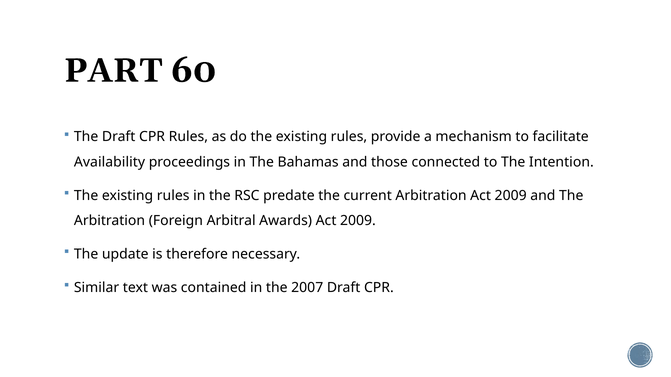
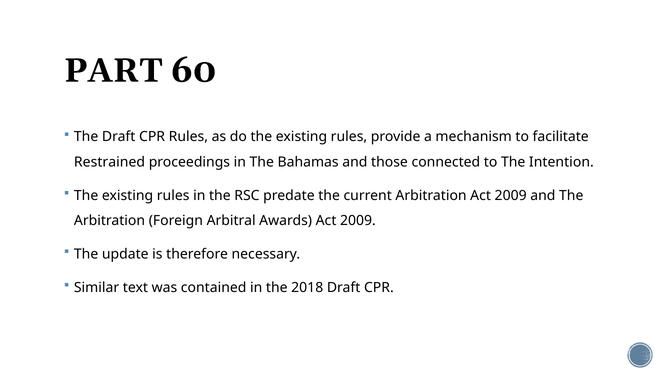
Availability: Availability -> Restrained
2007: 2007 -> 2018
